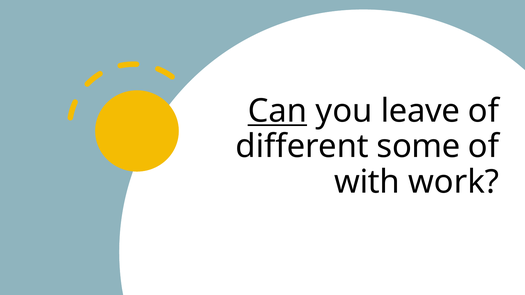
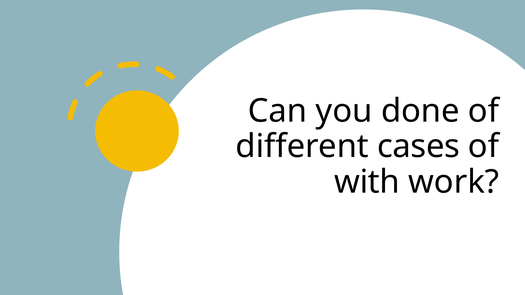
Can underline: present -> none
leave: leave -> done
some: some -> cases
